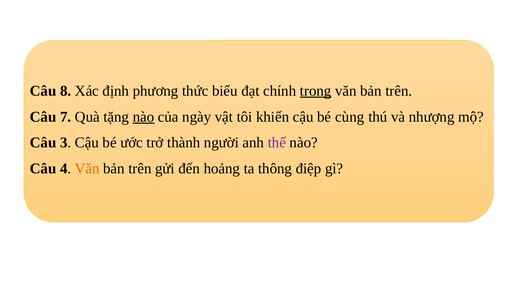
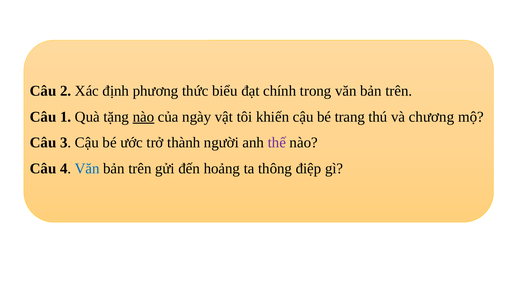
8: 8 -> 2
trong underline: present -> none
7: 7 -> 1
cùng: cùng -> trang
nhượng: nhượng -> chương
Văn at (87, 168) colour: orange -> blue
